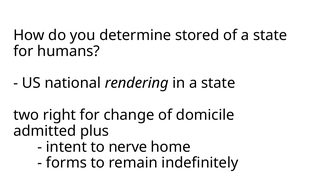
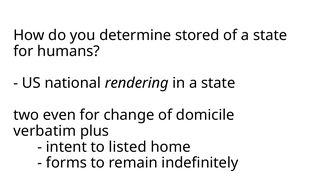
right: right -> even
admitted: admitted -> verbatim
nerve: nerve -> listed
